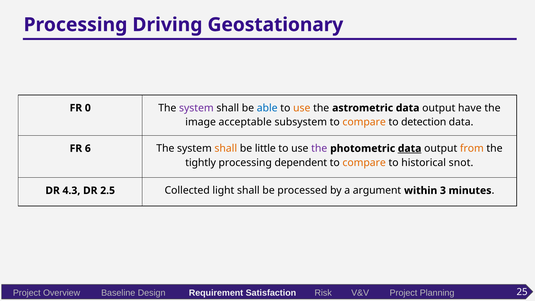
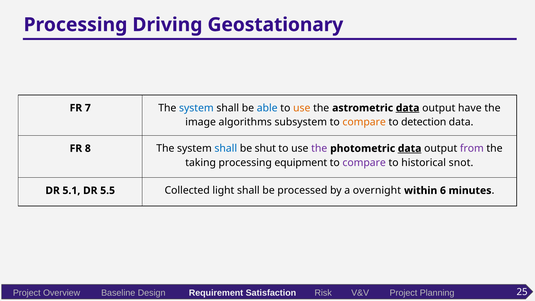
0: 0 -> 7
system at (196, 108) colour: purple -> blue
data at (408, 108) underline: none -> present
acceptable: acceptable -> algorithms
6: 6 -> 8
shall at (226, 148) colour: orange -> blue
little: little -> shut
from colour: orange -> purple
tightly: tightly -> taking
dependent: dependent -> equipment
compare at (364, 163) colour: orange -> purple
4.3: 4.3 -> 5.1
2.5: 2.5 -> 5.5
argument: argument -> overnight
3: 3 -> 6
